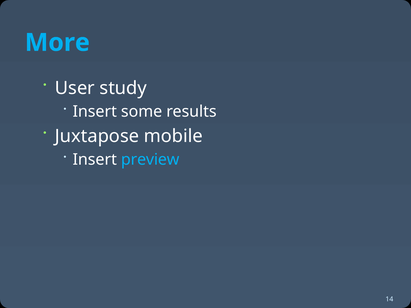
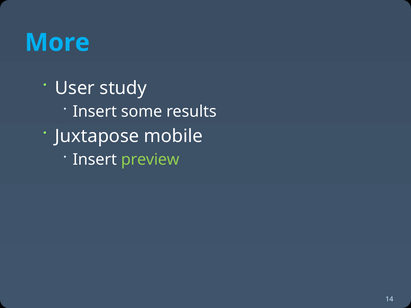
preview colour: light blue -> light green
